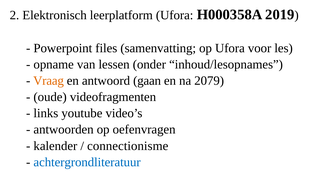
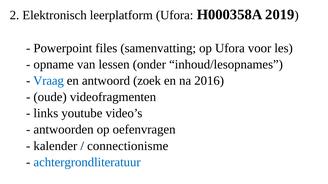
Vraag colour: orange -> blue
gaan: gaan -> zoek
2079: 2079 -> 2016
